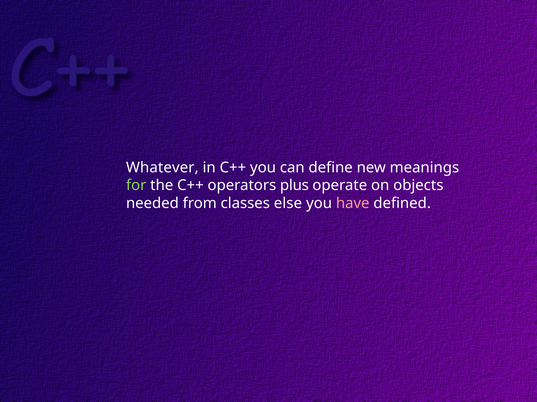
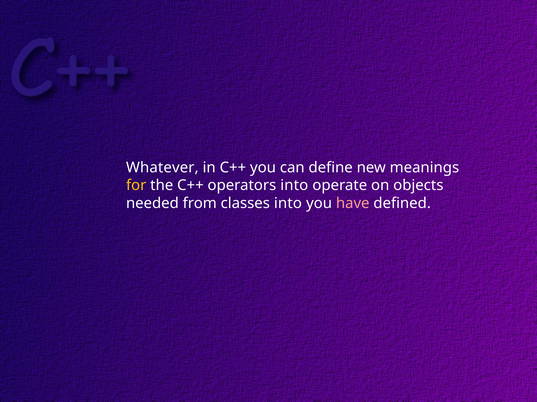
for colour: light green -> yellow
operators plus: plus -> into
classes else: else -> into
